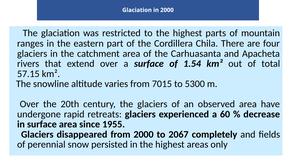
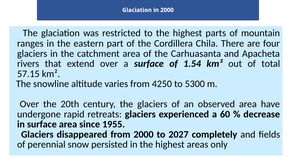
7015: 7015 -> 4250
2067: 2067 -> 2027
